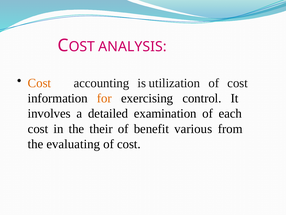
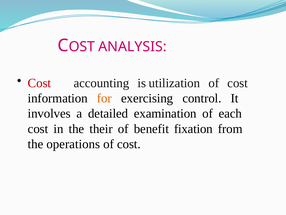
Cost at (39, 83) colour: orange -> red
various: various -> fixation
evaluating: evaluating -> operations
